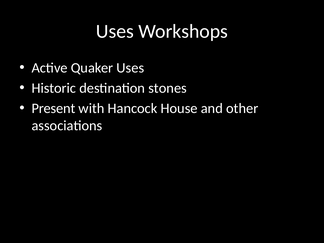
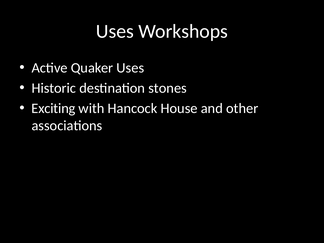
Present: Present -> Exciting
